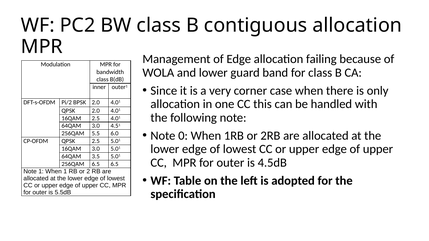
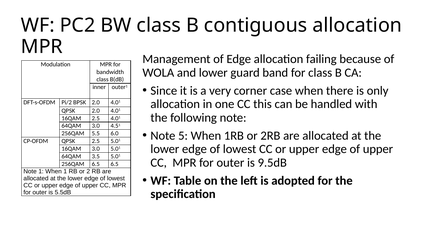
0: 0 -> 5
4.5dB: 4.5dB -> 9.5dB
